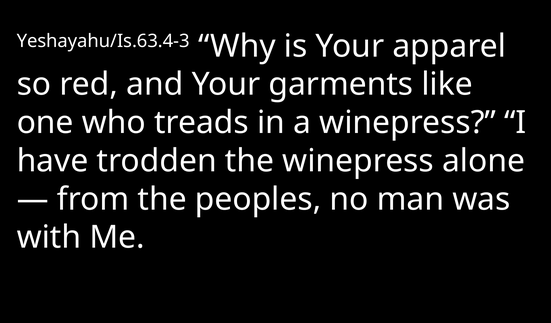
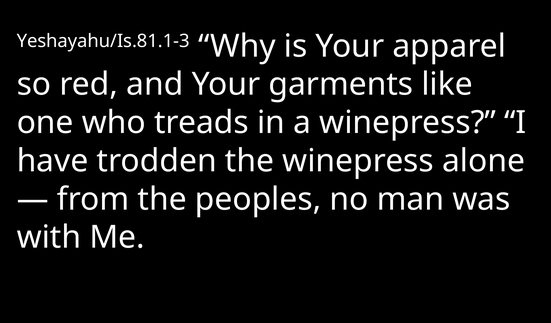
Yeshayahu/Is.63.4-3: Yeshayahu/Is.63.4-3 -> Yeshayahu/Is.81.1-3
